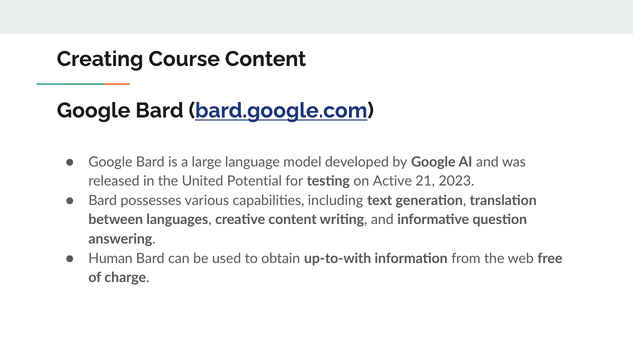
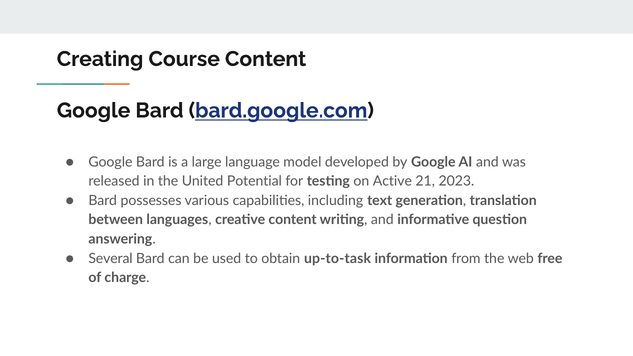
Human: Human -> Several
up-to-with: up-to-with -> up-to-task
